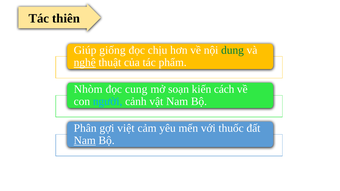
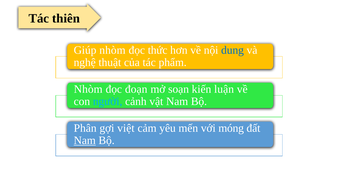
Giúp giống: giống -> nhòm
chịu: chịu -> thức
dung colour: green -> blue
nghệ underline: present -> none
cung: cung -> đoạn
cách: cách -> luận
thuốc: thuốc -> móng
